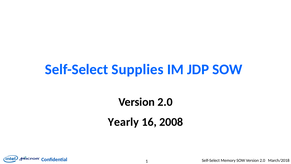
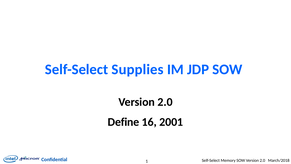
Yearly: Yearly -> Define
2008: 2008 -> 2001
